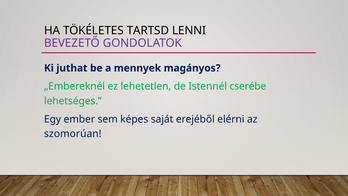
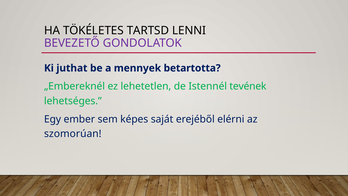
magányos: magányos -> betartotta
cserébe: cserébe -> tevének
